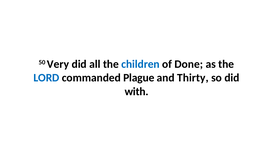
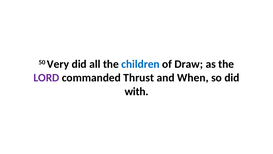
Done: Done -> Draw
LORD colour: blue -> purple
Plague: Plague -> Thrust
Thirty: Thirty -> When
